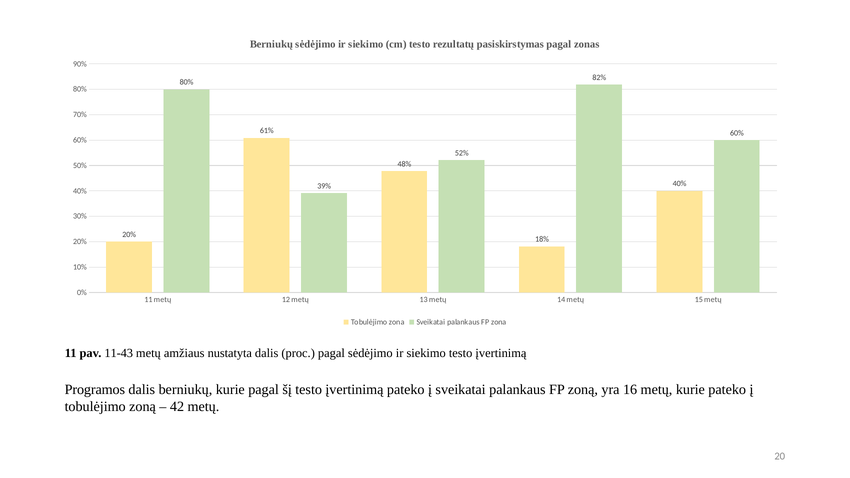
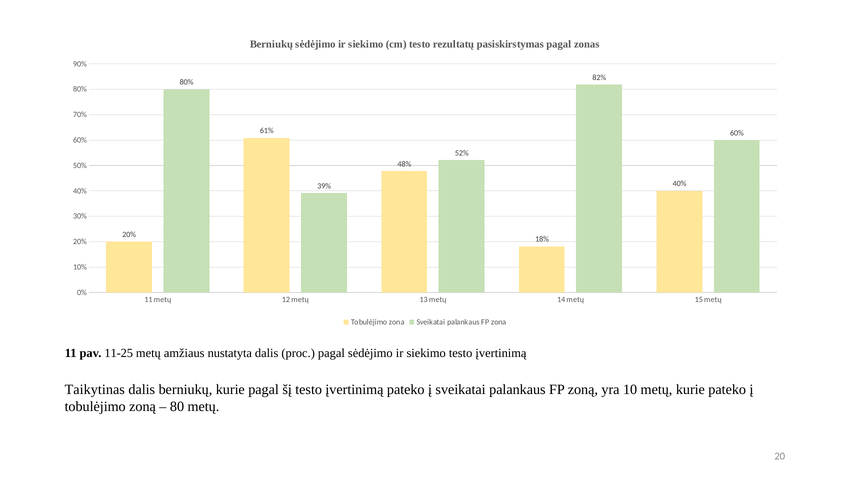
11-43: 11-43 -> 11-25
Programos: Programos -> Taikytinas
16: 16 -> 10
42: 42 -> 80
